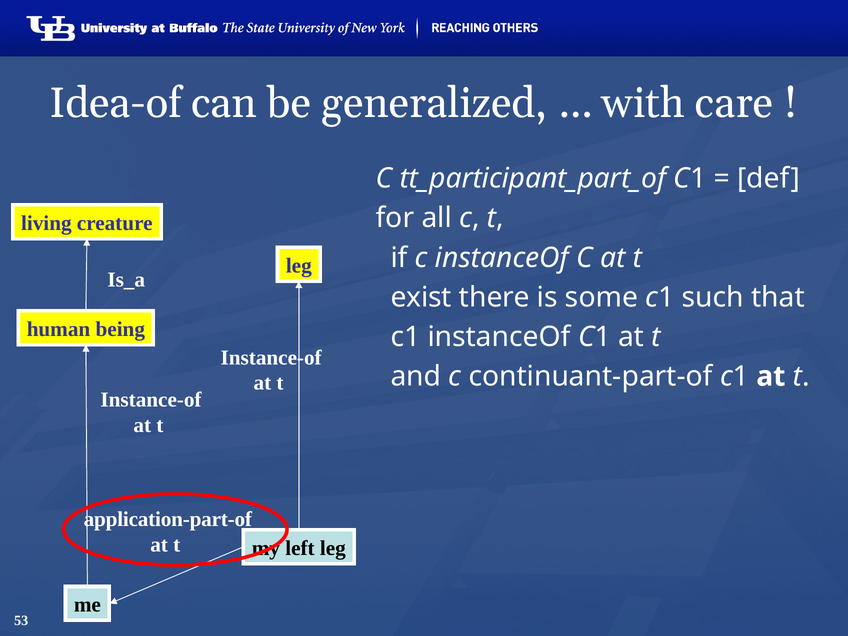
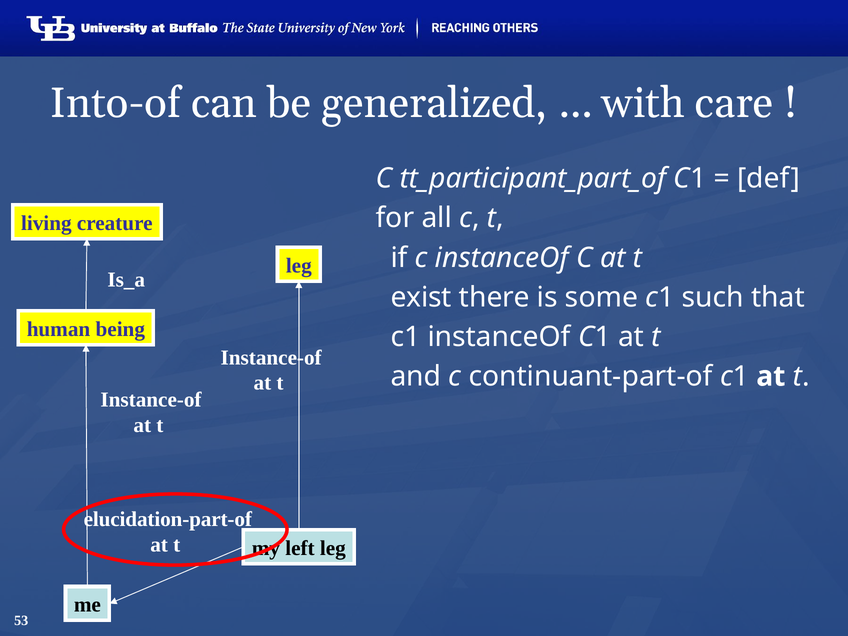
Idea-of: Idea-of -> Into-of
application-part-of: application-part-of -> elucidation-part-of
